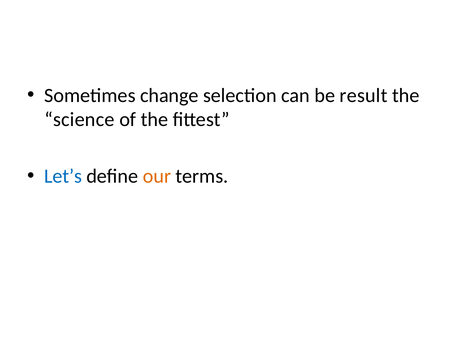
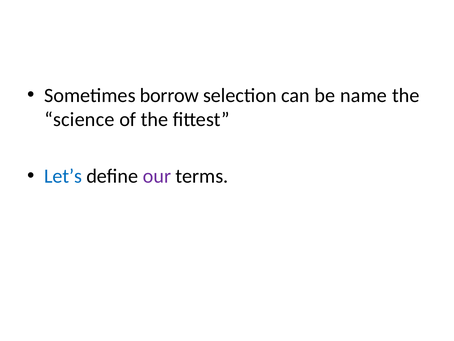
change: change -> borrow
result: result -> name
our colour: orange -> purple
